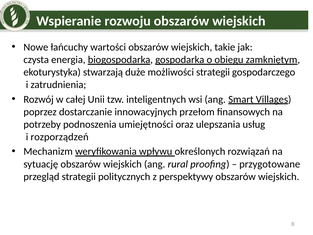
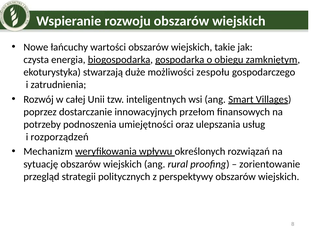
możliwości strategii: strategii -> zespołu
przygotowane: przygotowane -> zorientowanie
